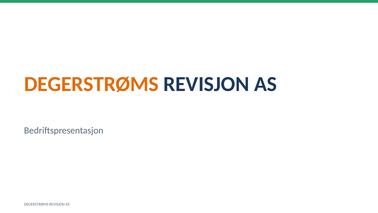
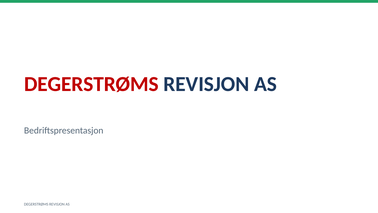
DEGERSTRØMS at (91, 84) colour: orange -> red
